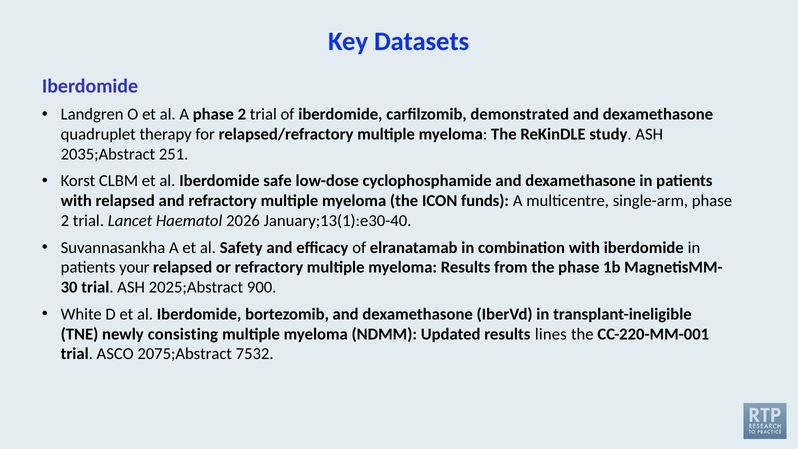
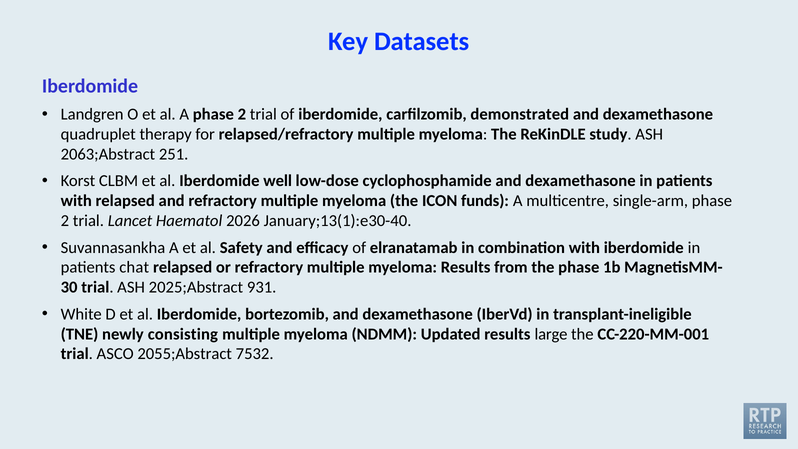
2035;Abstract: 2035;Abstract -> 2063;Abstract
safe: safe -> well
your: your -> chat
900: 900 -> 931
lines: lines -> large
2075;Abstract: 2075;Abstract -> 2055;Abstract
